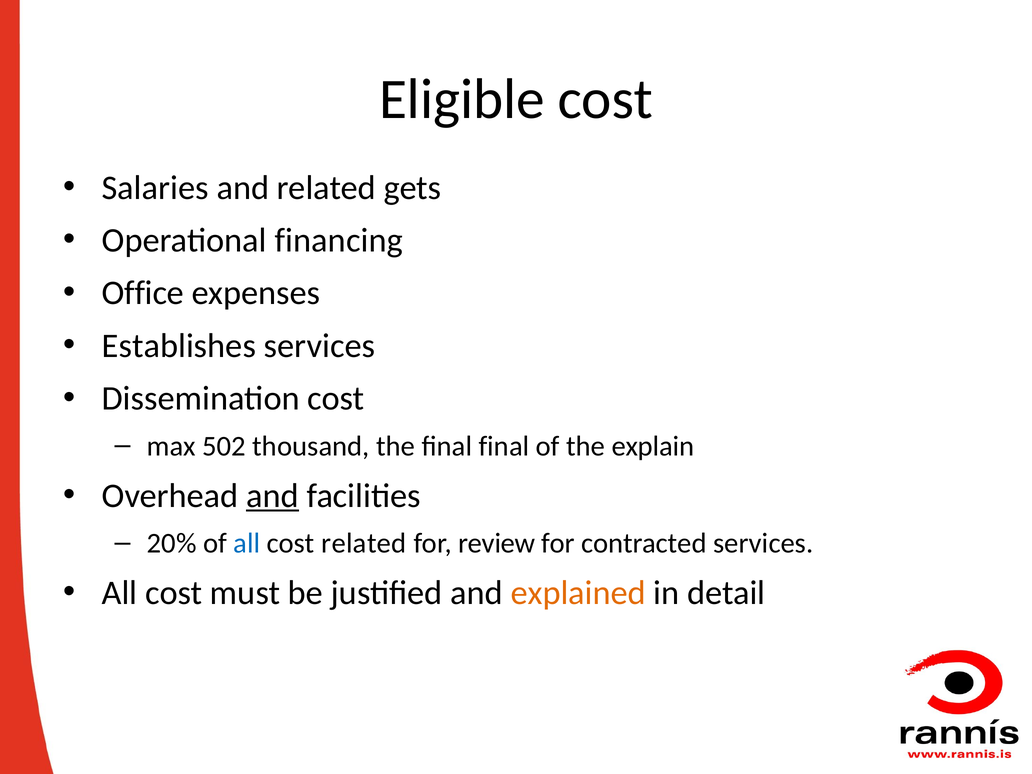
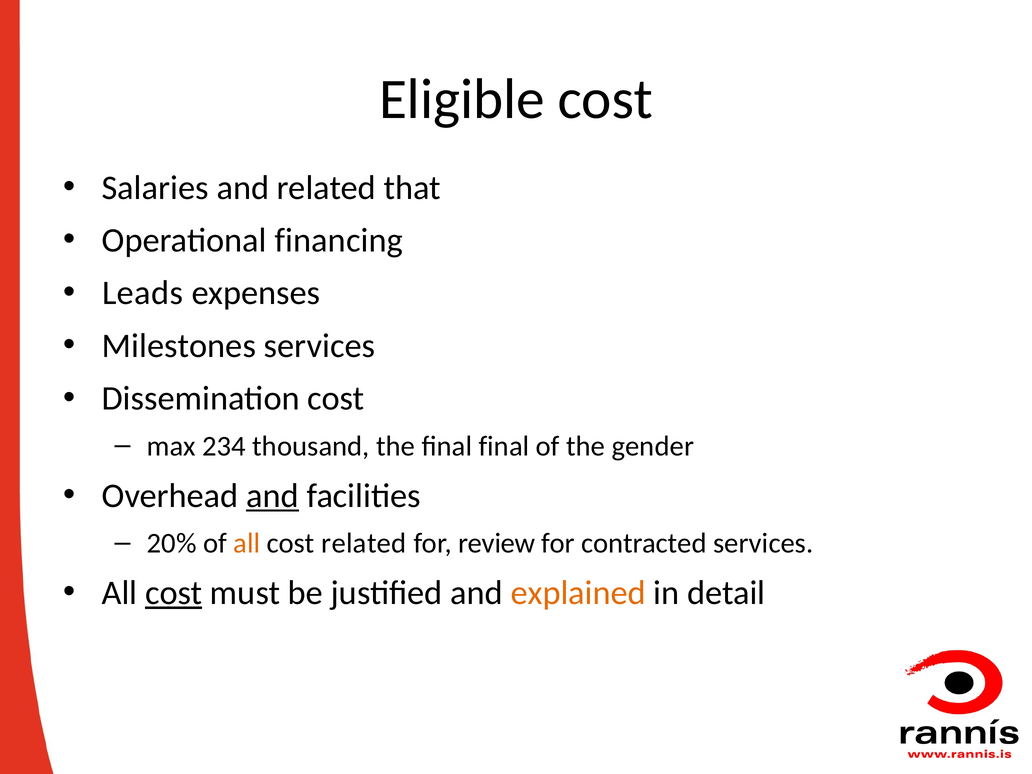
gets: gets -> that
Office: Office -> Leads
Establishes: Establishes -> Milestones
502: 502 -> 234
explain: explain -> gender
all at (247, 543) colour: blue -> orange
cost at (174, 593) underline: none -> present
